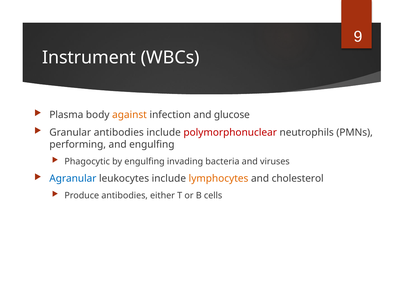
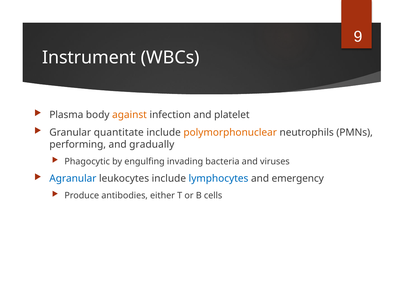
glucose: glucose -> platelet
Granular antibodies: antibodies -> quantitate
polymorphonuclear colour: red -> orange
and engulfing: engulfing -> gradually
lymphocytes colour: orange -> blue
cholesterol: cholesterol -> emergency
